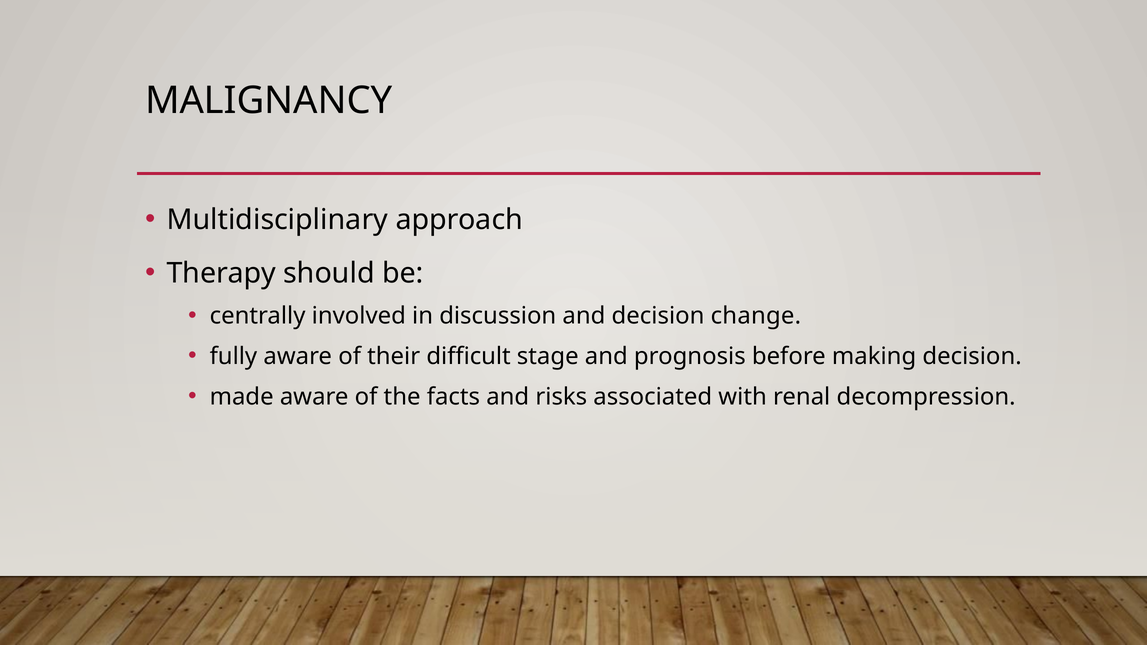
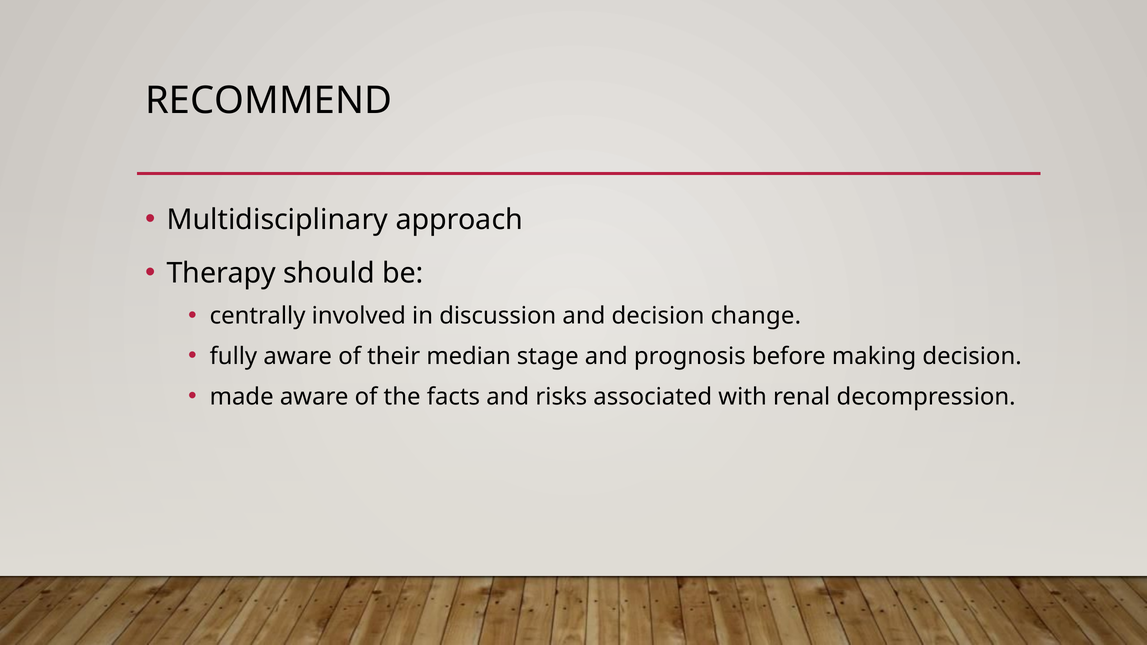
MALIGNANCY: MALIGNANCY -> RECOMMEND
difficult: difficult -> median
